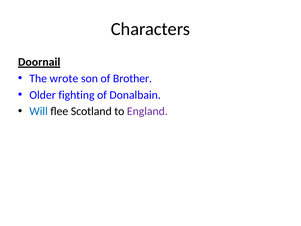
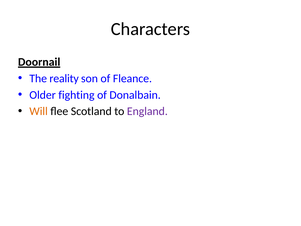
wrote: wrote -> reality
Brother: Brother -> Fleance
Will colour: blue -> orange
